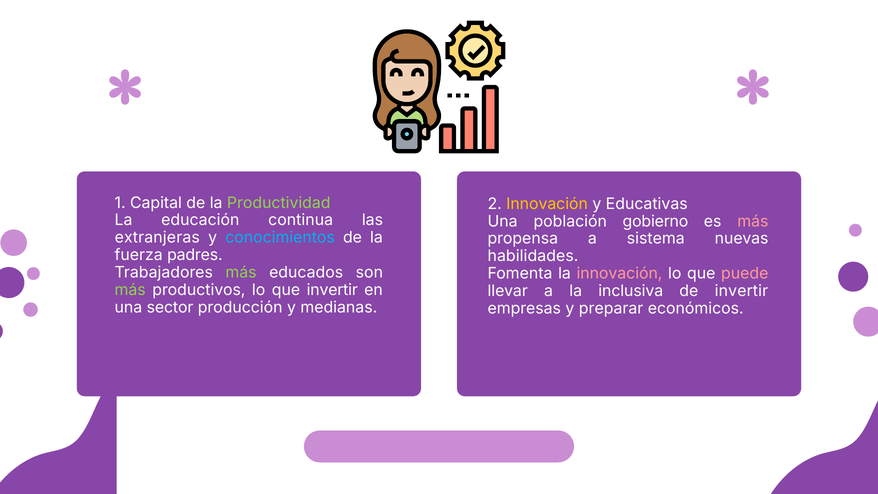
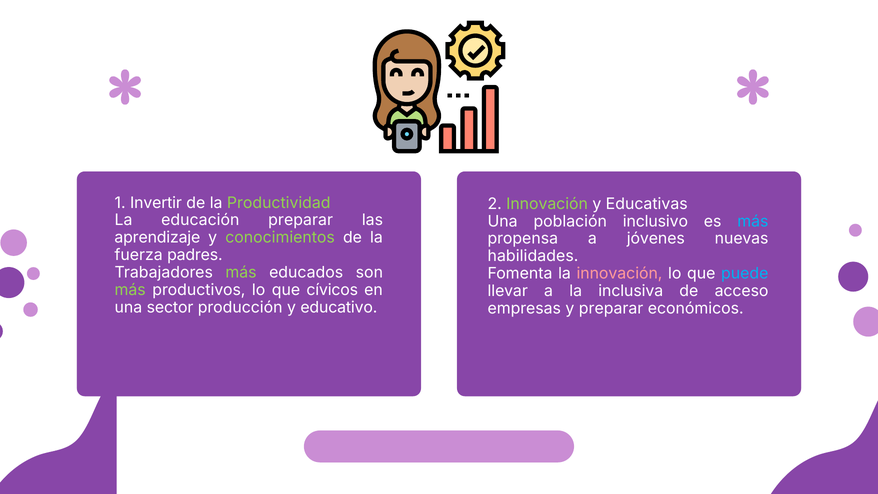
Capital: Capital -> Invertir
Innovación at (547, 204) colour: yellow -> light green
educación continua: continua -> preparar
gobierno: gobierno -> inclusivo
más at (753, 221) colour: pink -> light blue
extranjeras: extranjeras -> aprendizaje
conocimientos colour: light blue -> light green
sistema: sistema -> jóvenes
puede colour: pink -> light blue
que invertir: invertir -> cívicos
de invertir: invertir -> acceso
medianas: medianas -> educativo
